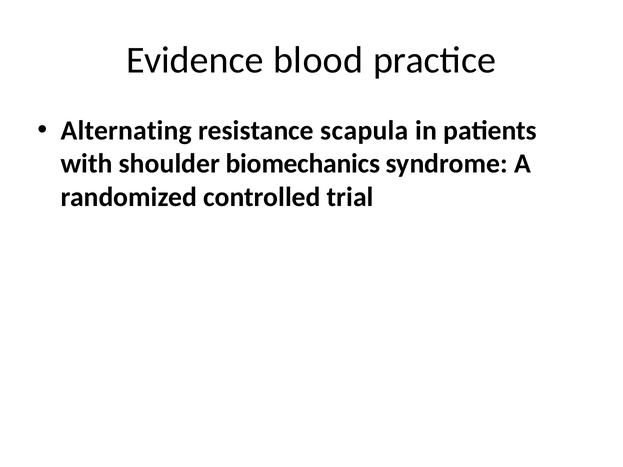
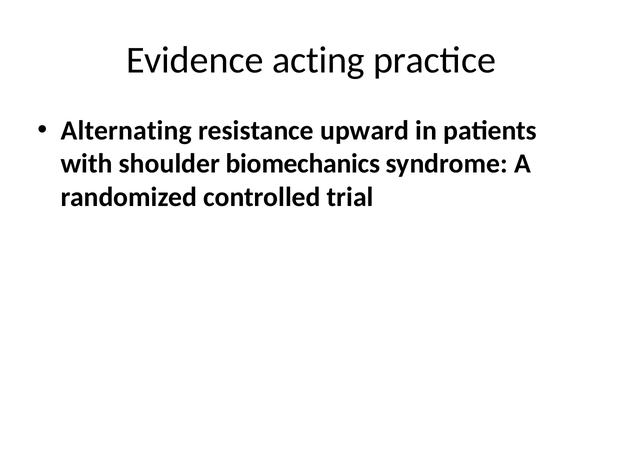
blood: blood -> acting
scapula: scapula -> upward
